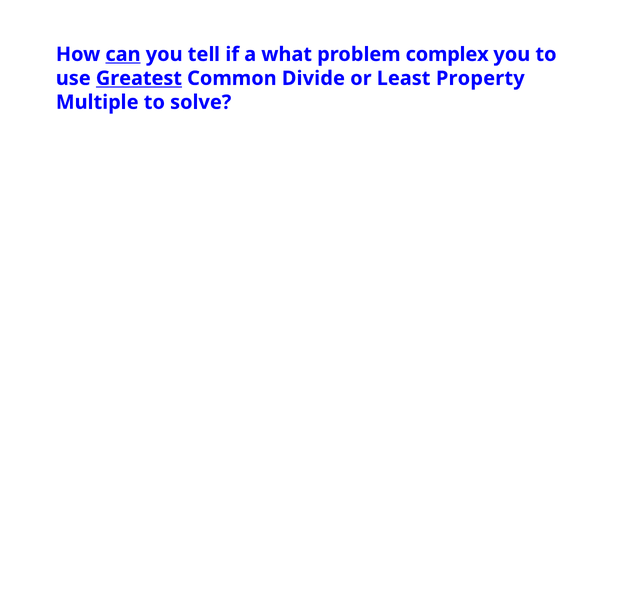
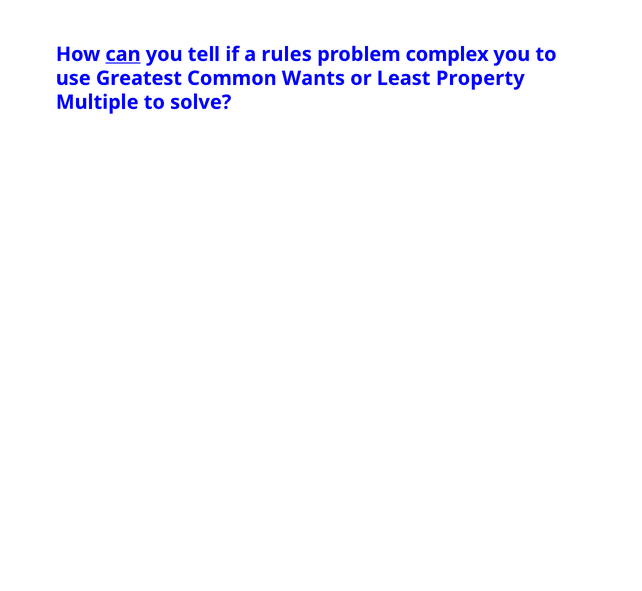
what: what -> rules
Greatest underline: present -> none
Divide: Divide -> Wants
